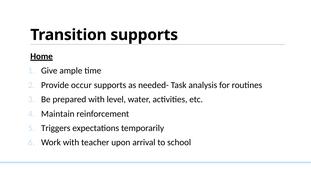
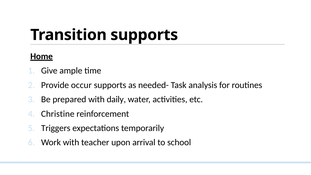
level: level -> daily
Maintain: Maintain -> Christine
